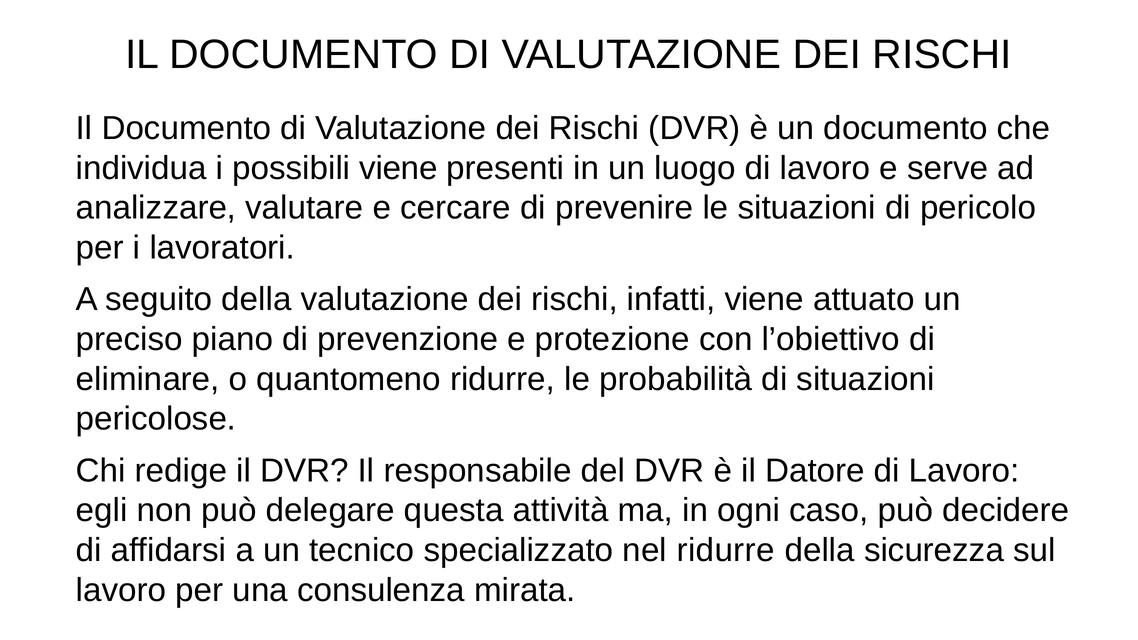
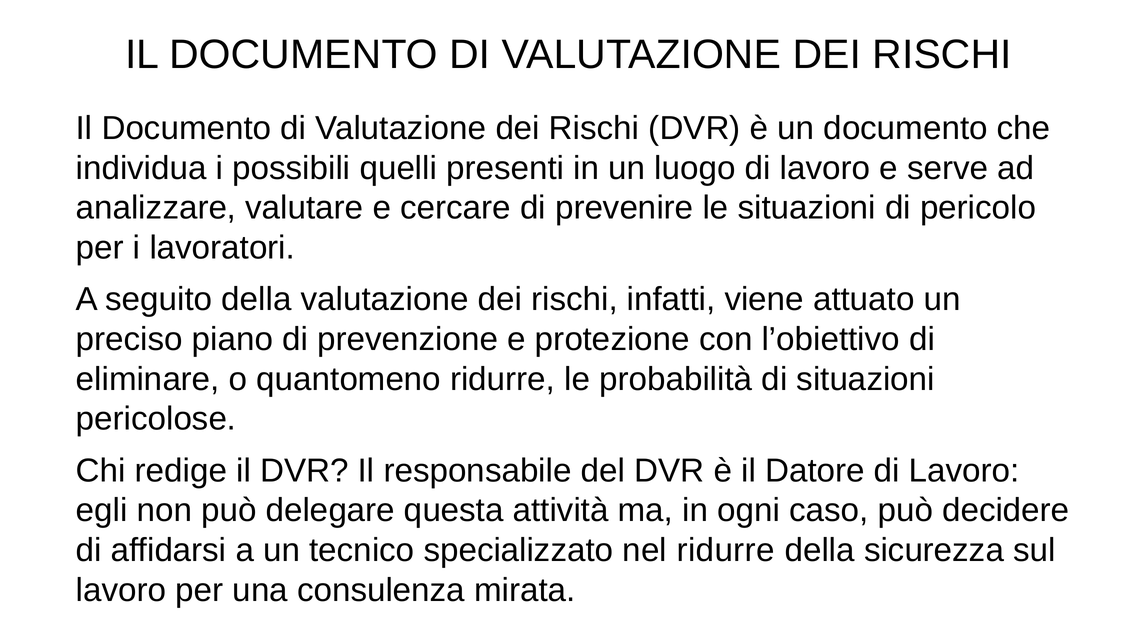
possibili viene: viene -> quelli
